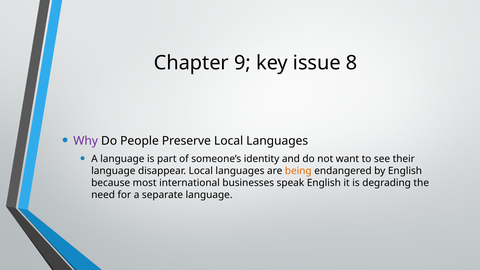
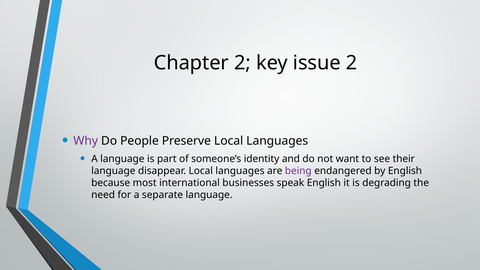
Chapter 9: 9 -> 2
issue 8: 8 -> 2
being colour: orange -> purple
